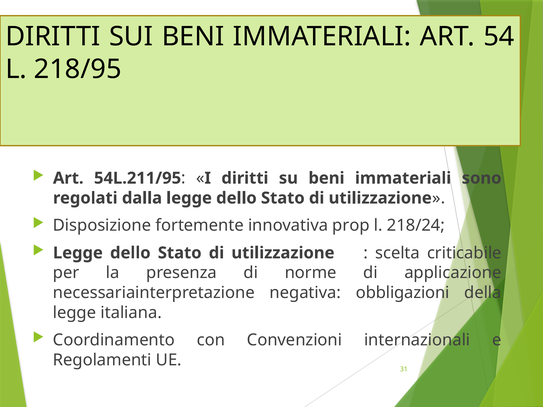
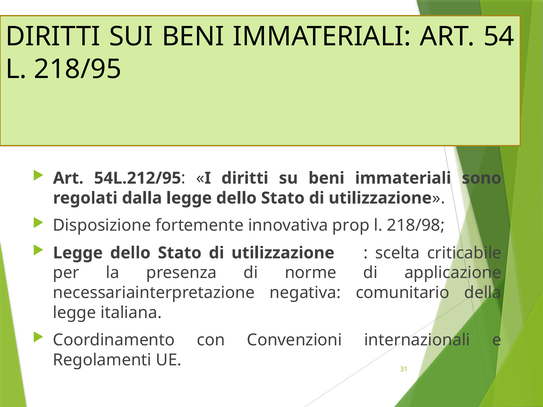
54L.211/95: 54L.211/95 -> 54L.212/95
218/24: 218/24 -> 218/98
obbligazioni: obbligazioni -> comunitario
